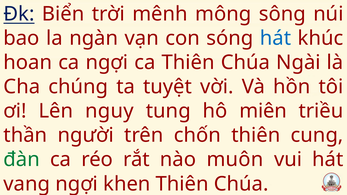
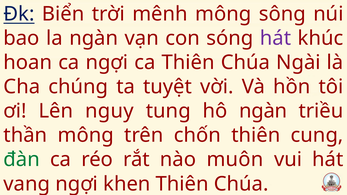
hát at (276, 38) colour: blue -> purple
hô miên: miên -> ngàn
thần người: người -> mông
